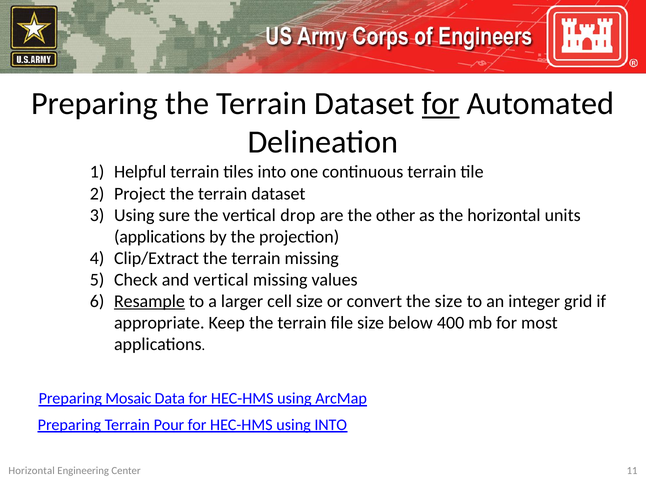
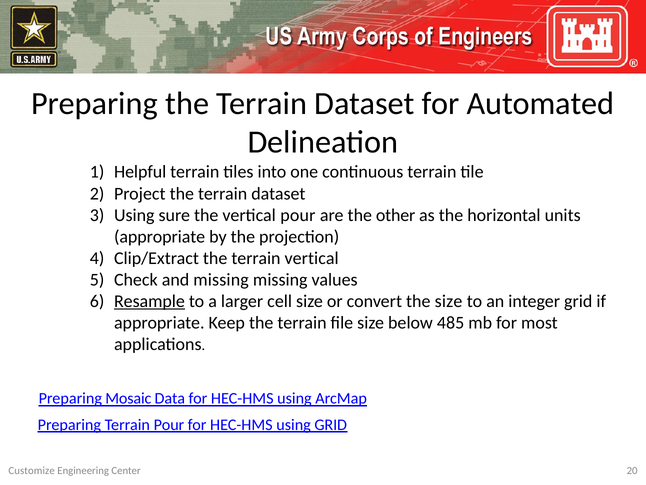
for at (441, 103) underline: present -> none
vertical drop: drop -> pour
applications at (160, 236): applications -> appropriate
terrain missing: missing -> vertical
and vertical: vertical -> missing
400: 400 -> 485
using INTO: INTO -> GRID
Horizontal at (32, 470): Horizontal -> Customize
11: 11 -> 20
